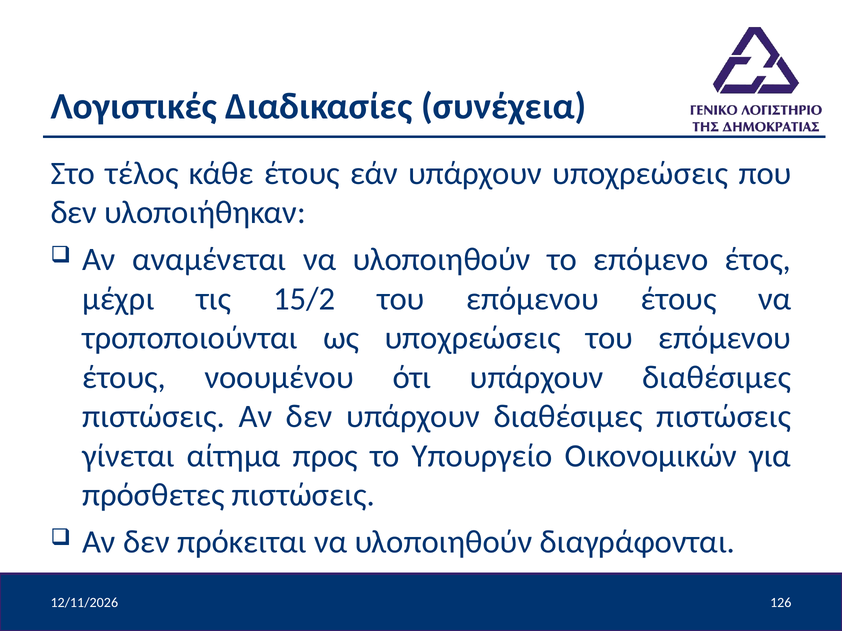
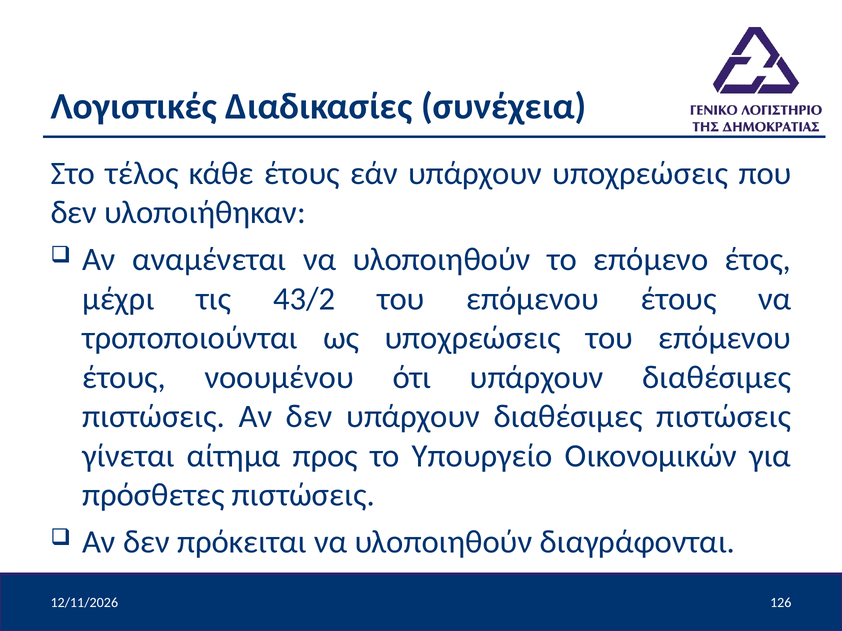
15/2: 15/2 -> 43/2
